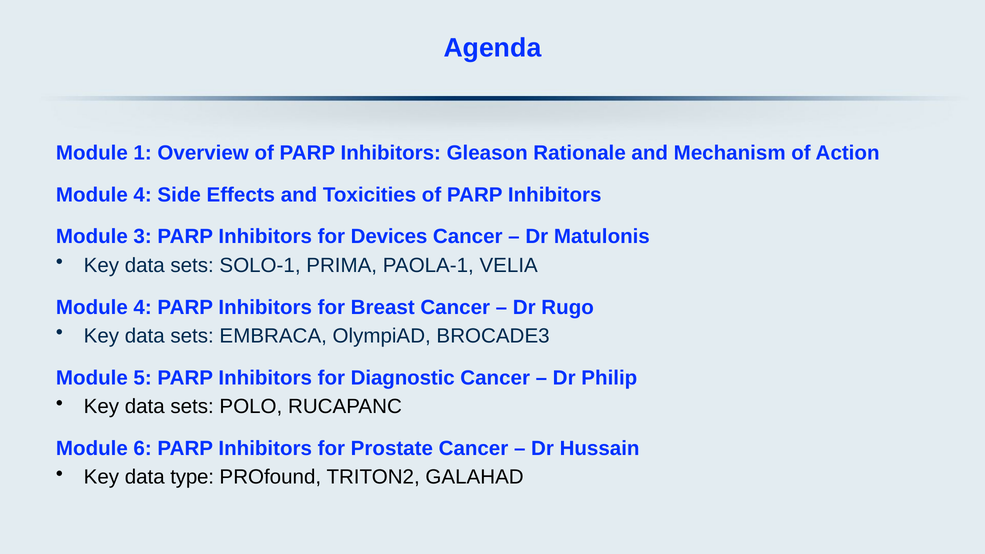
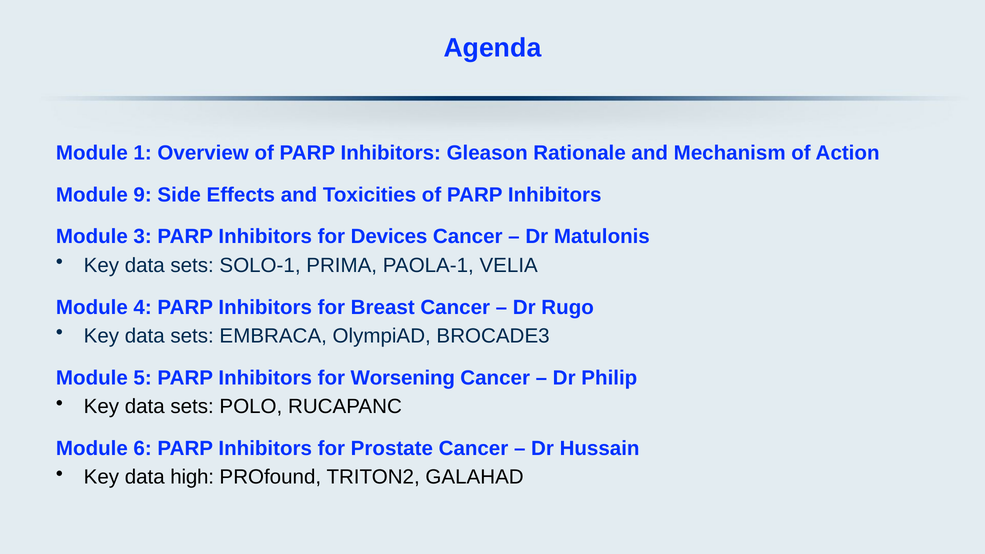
4 at (143, 195): 4 -> 9
Diagnostic: Diagnostic -> Worsening
type: type -> high
